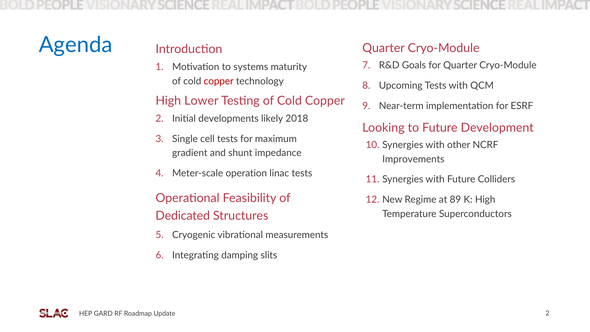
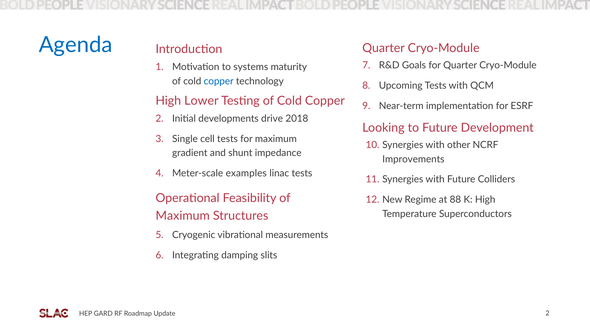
copper at (219, 81) colour: red -> blue
likely: likely -> drive
operation: operation -> examples
89: 89 -> 88
Dedicated at (183, 216): Dedicated -> Maximum
